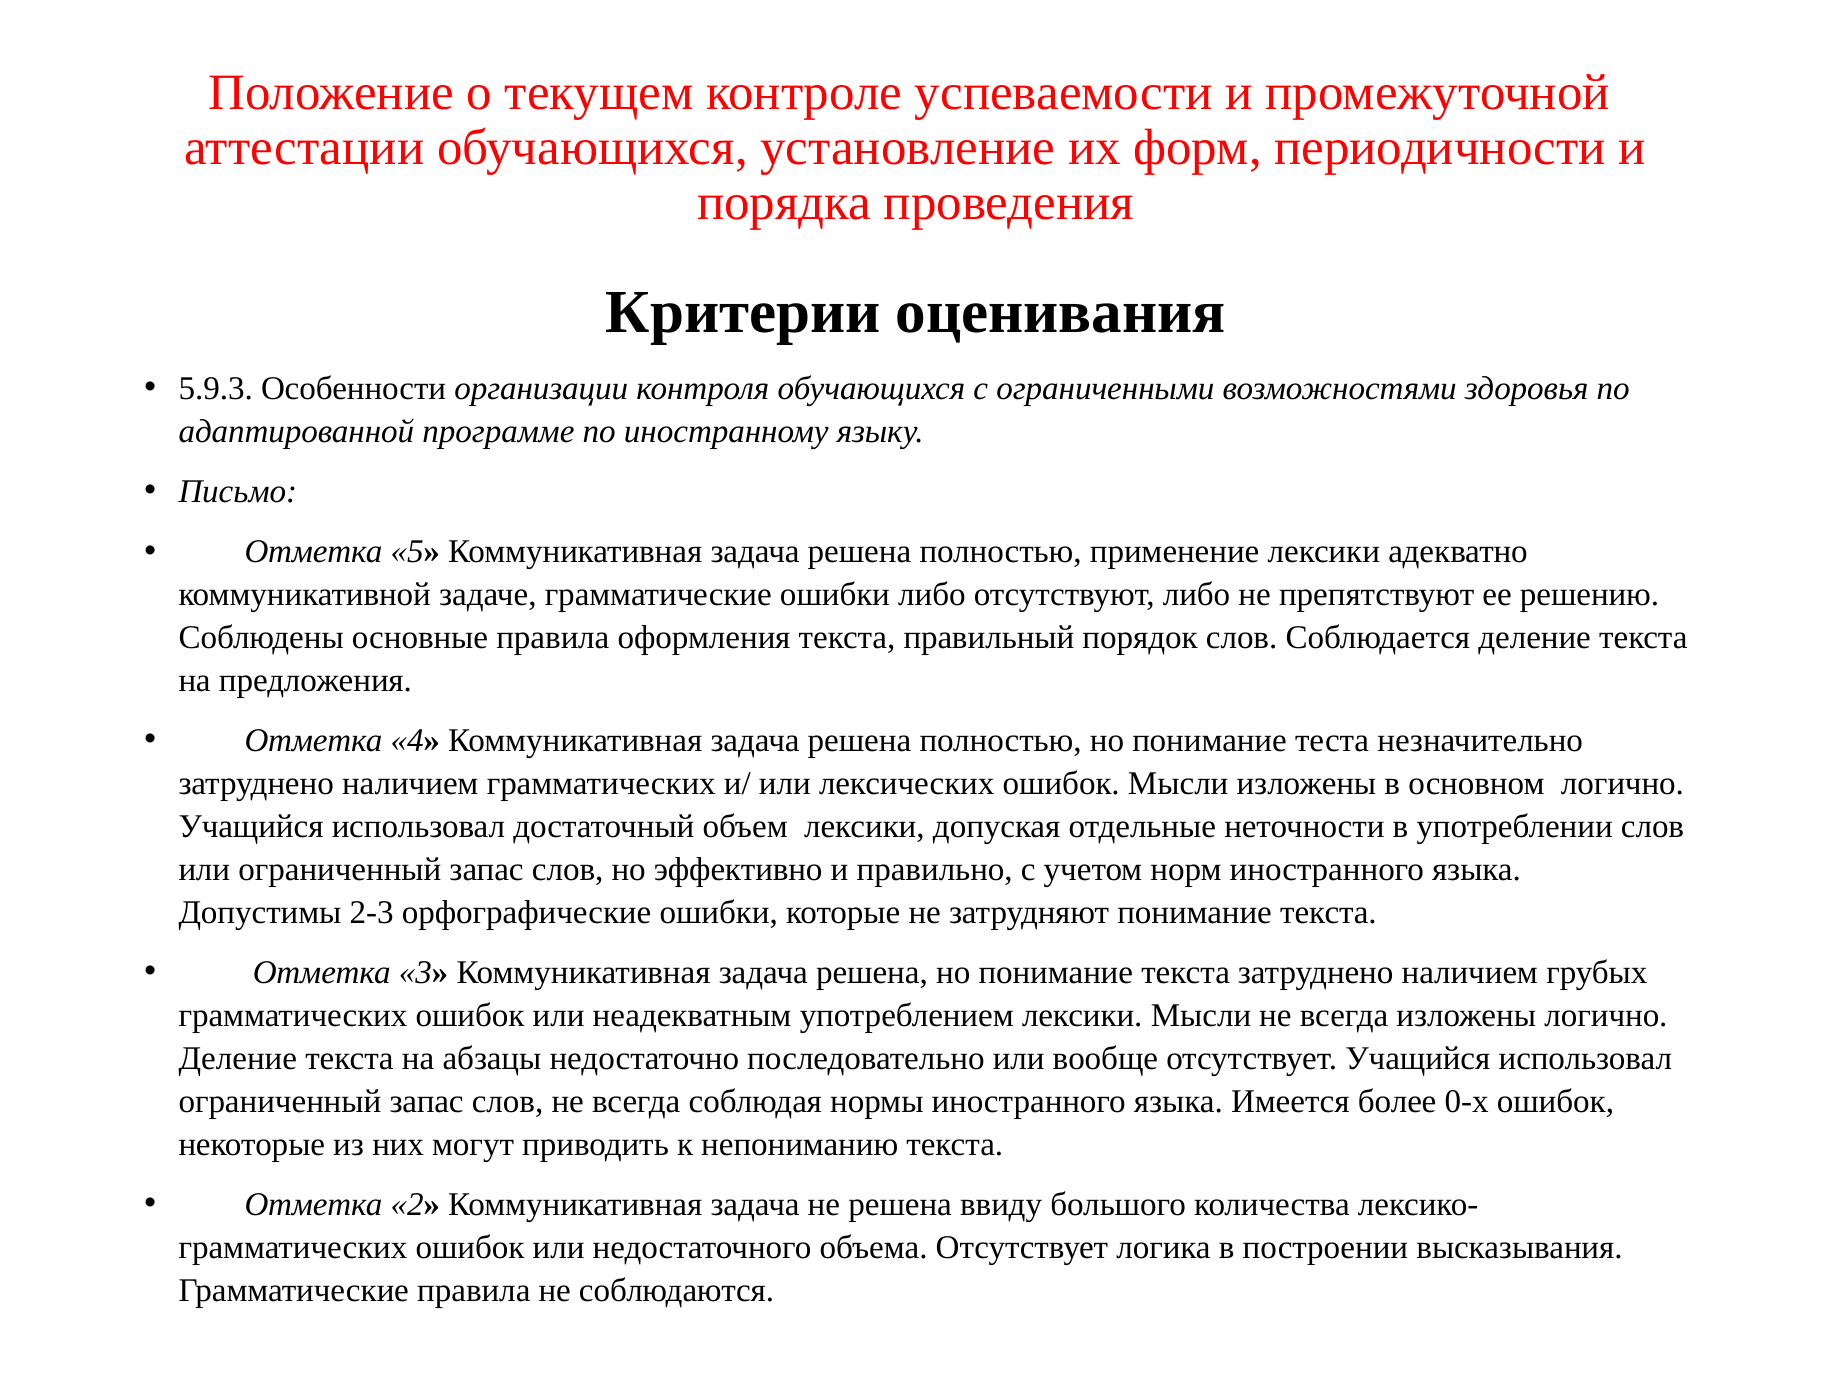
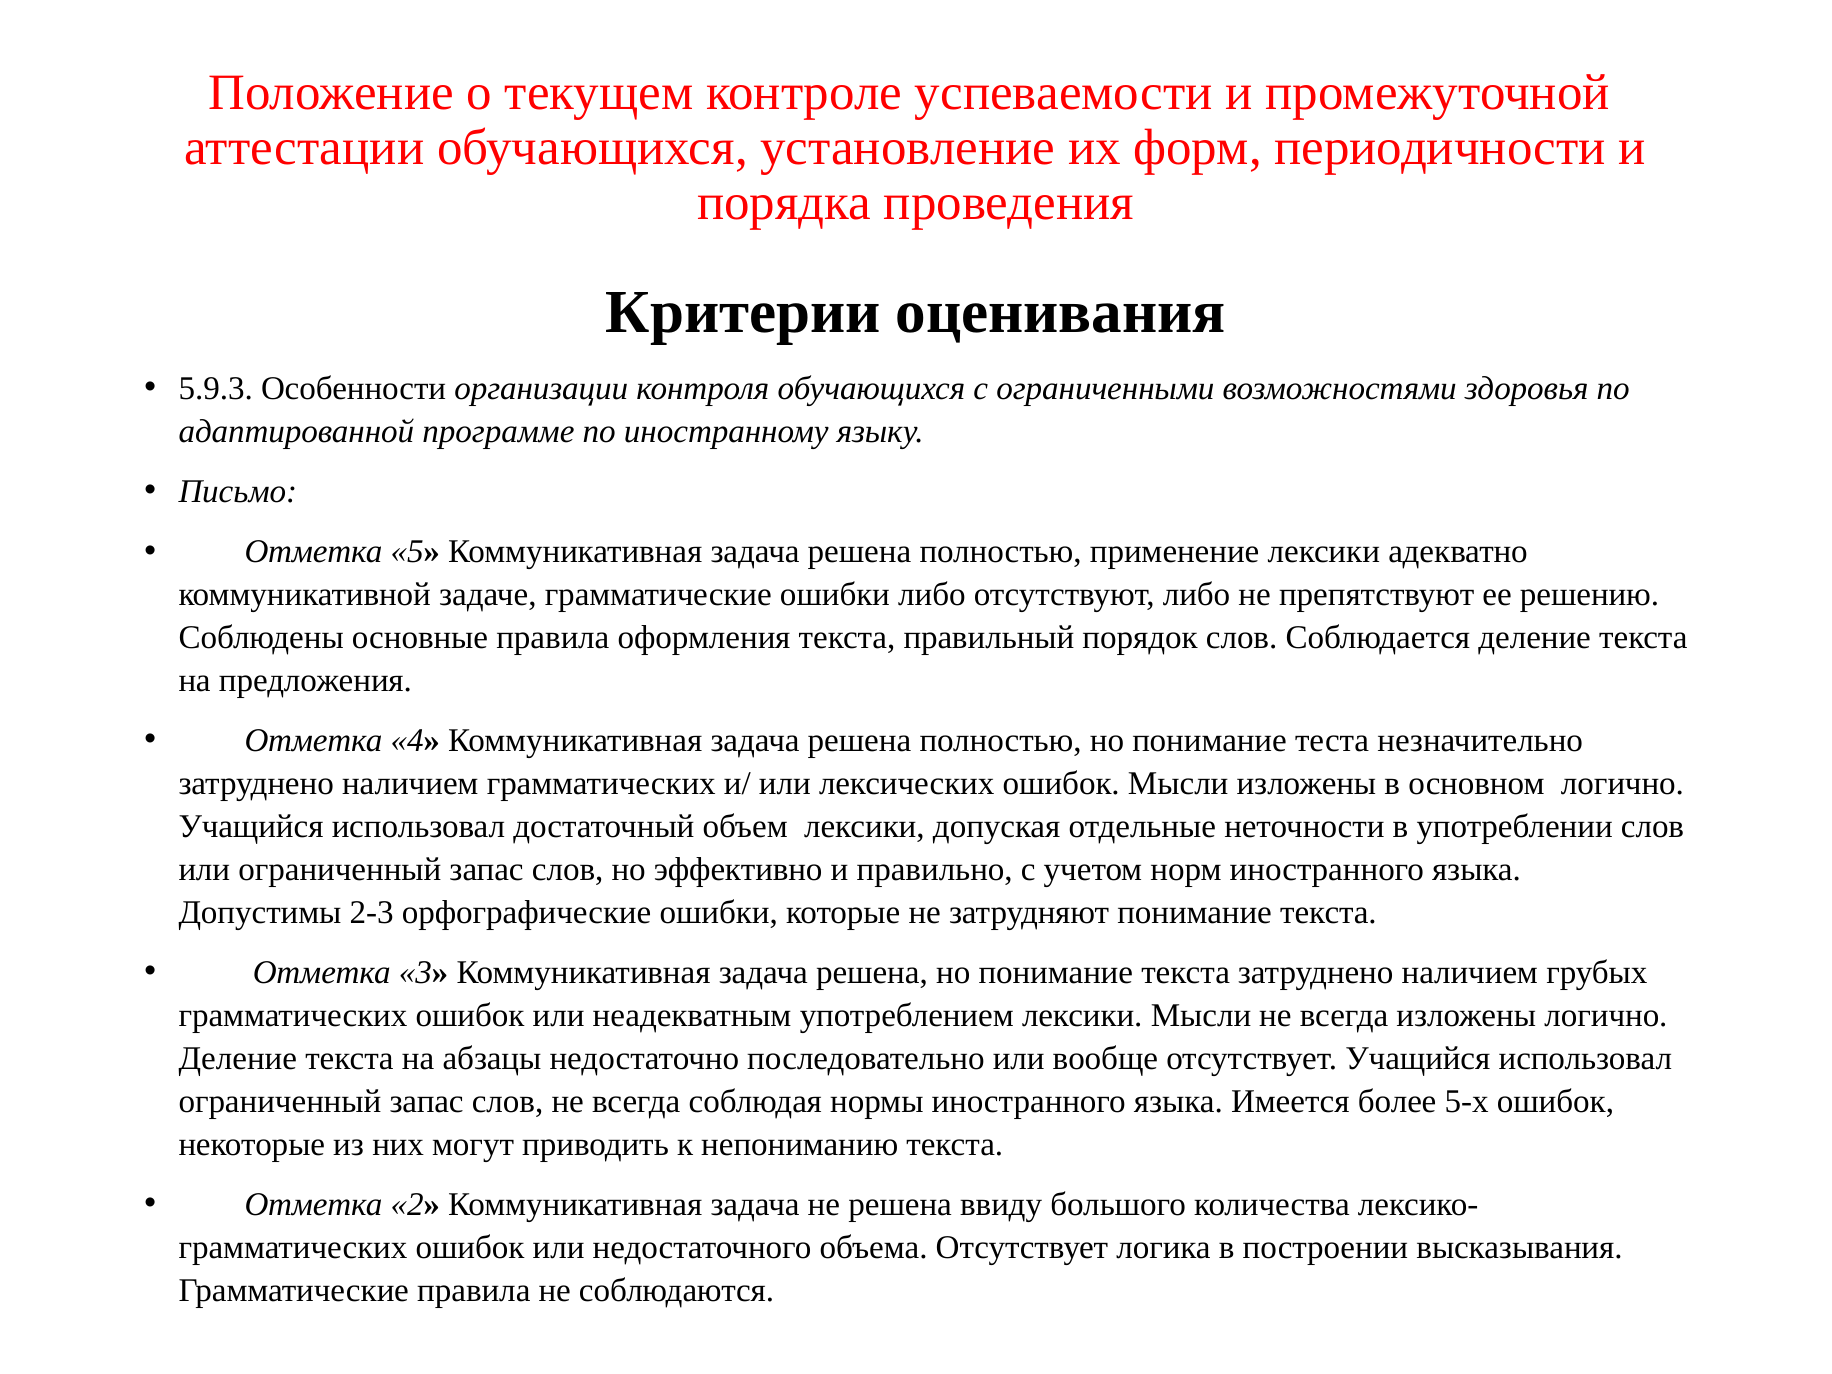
0-х: 0-х -> 5-х
